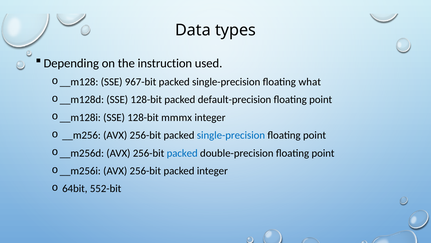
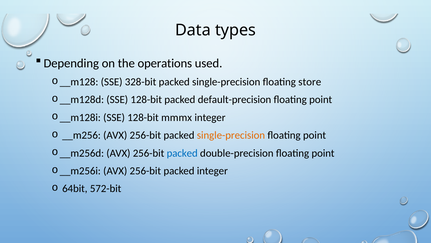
instruction: instruction -> operations
967-bit: 967-bit -> 328-bit
what: what -> store
single-precision at (231, 135) colour: blue -> orange
552-bit: 552-bit -> 572-bit
